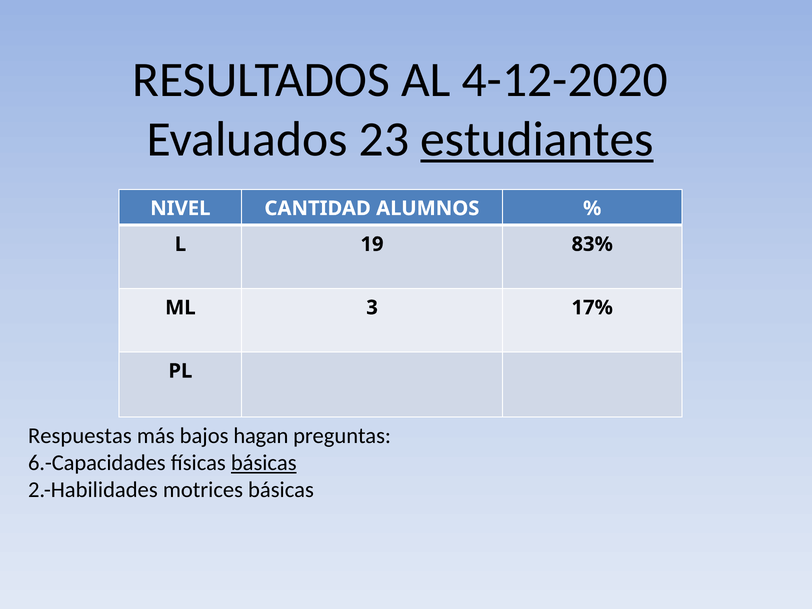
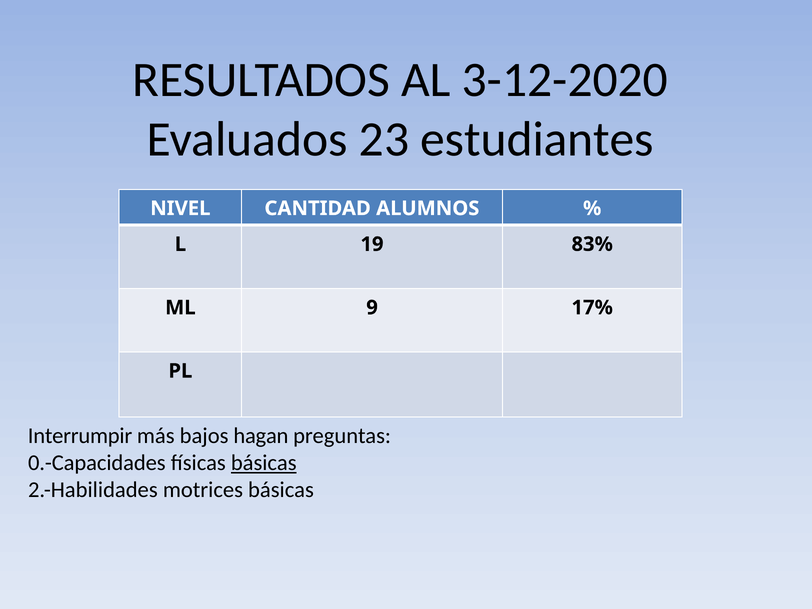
4-12-2020: 4-12-2020 -> 3-12-2020
estudiantes underline: present -> none
3: 3 -> 9
Respuestas: Respuestas -> Interrumpir
6.-Capacidades: 6.-Capacidades -> 0.-Capacidades
